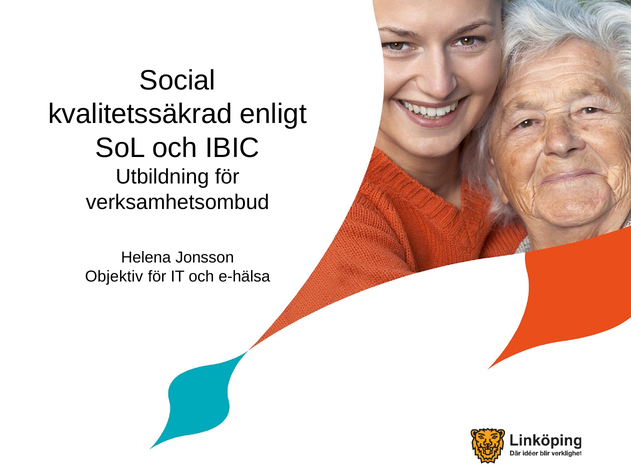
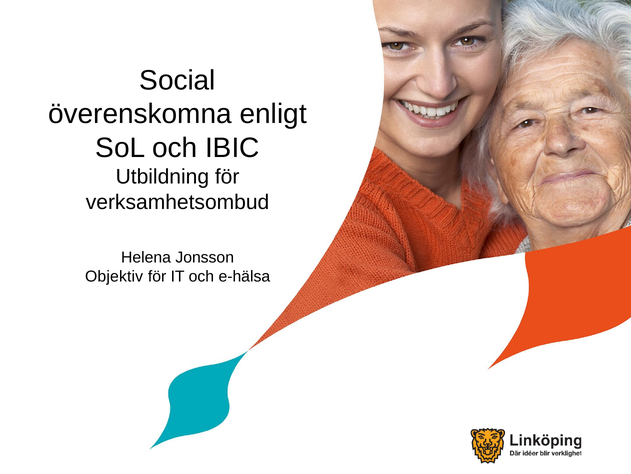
kvalitetssäkrad: kvalitetssäkrad -> överenskomna
